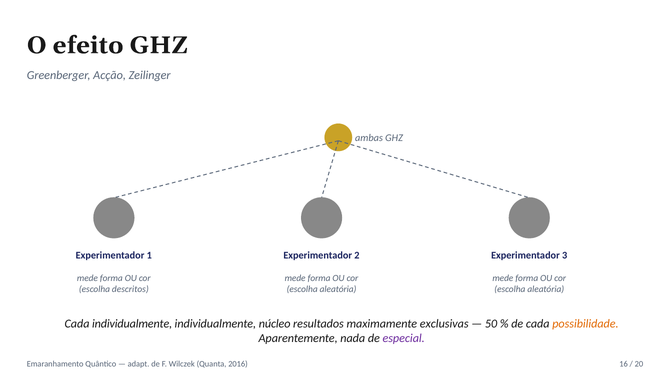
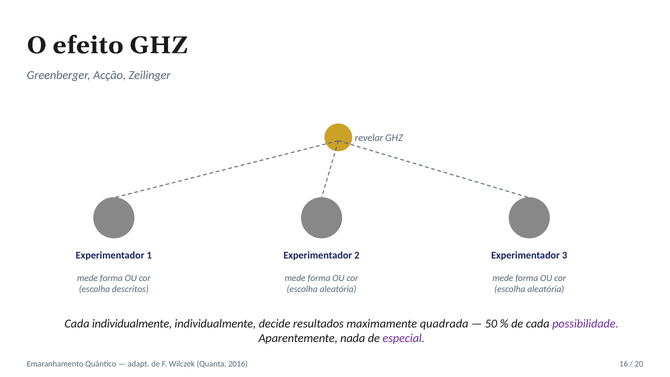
ambas: ambas -> revelar
núcleo: núcleo -> decide
exclusivas: exclusivas -> quadrada
possibilidade colour: orange -> purple
